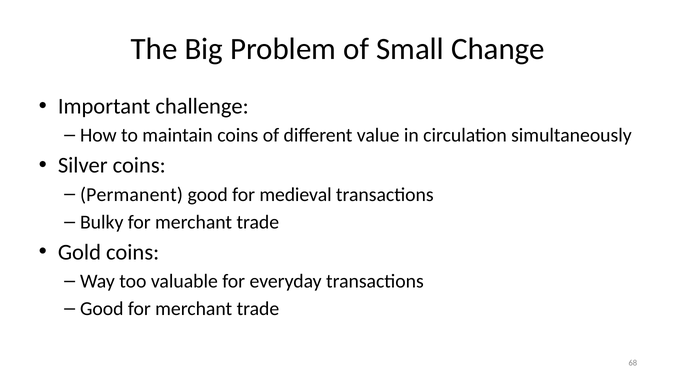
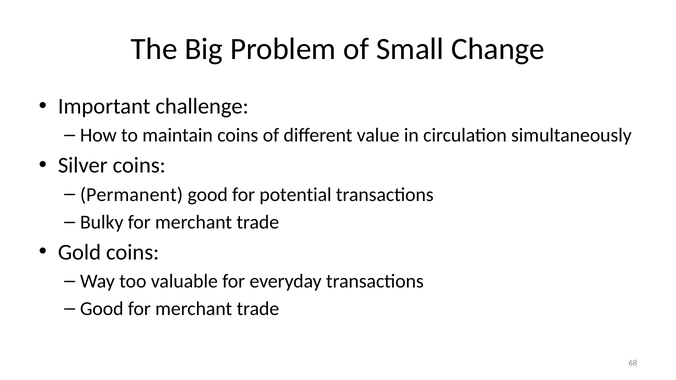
medieval: medieval -> potential
